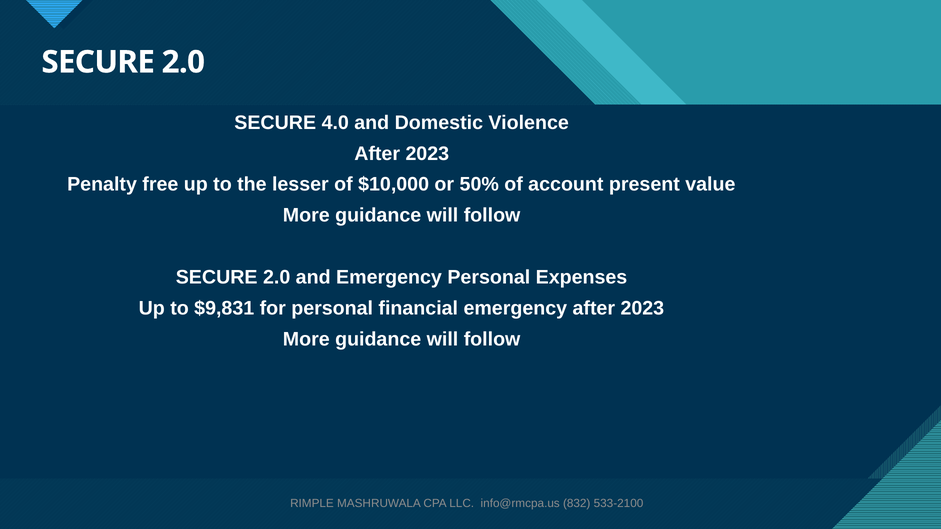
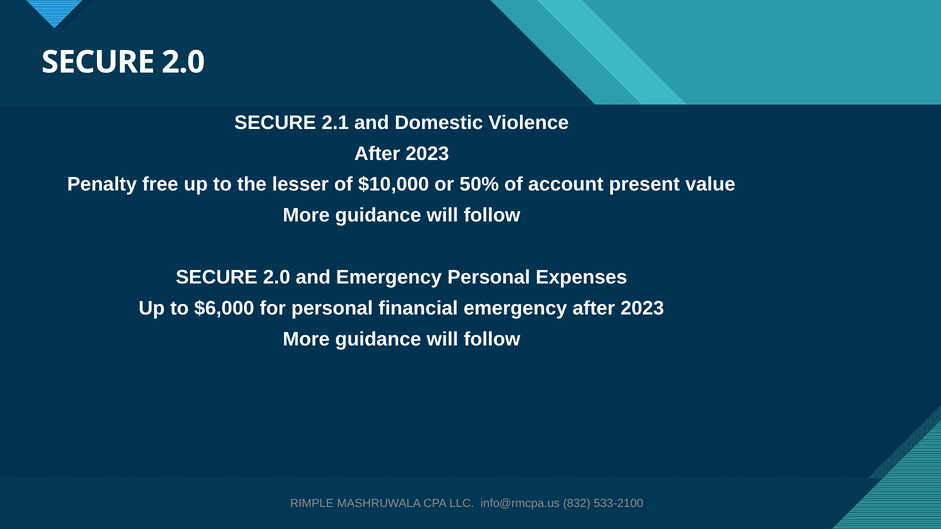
4.0: 4.0 -> 2.1
$9,831: $9,831 -> $6,000
